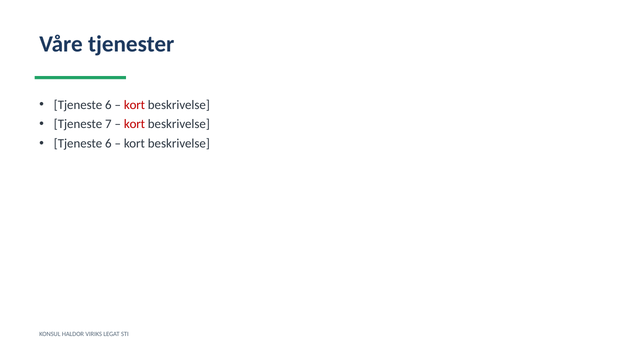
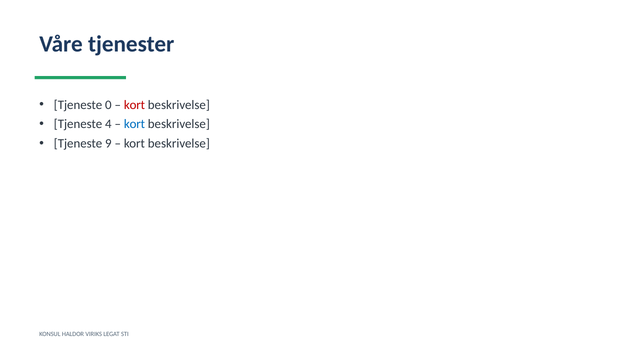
6 at (108, 105): 6 -> 0
7: 7 -> 4
kort at (134, 124) colour: red -> blue
6 at (108, 143): 6 -> 9
